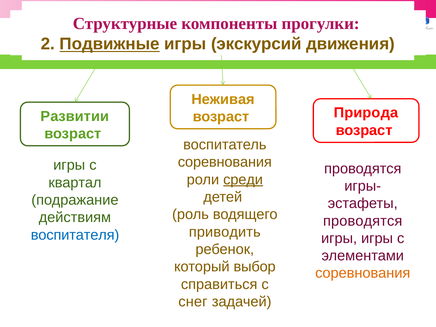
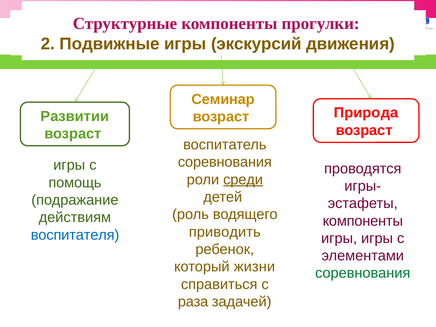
Подвижные at (110, 44) underline: present -> none
Неживая: Неживая -> Семинар
квартал: квартал -> помощь
проводятся at (363, 221): проводятся -> компоненты
выбор: выбор -> жизни
соревнования at (363, 273) colour: orange -> green
снег: снег -> раза
